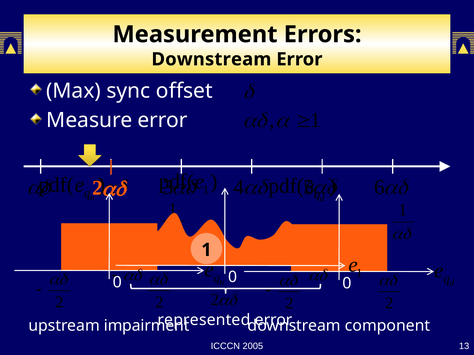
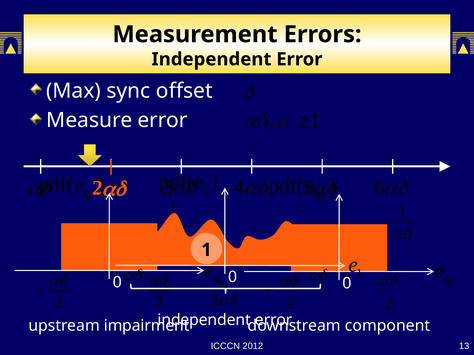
Downstream at (211, 59): Downstream -> Independent
represented at (204, 320): represented -> independent
2005: 2005 -> 2012
